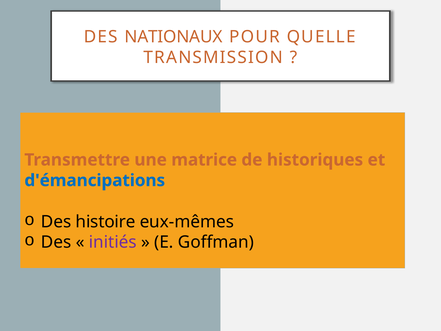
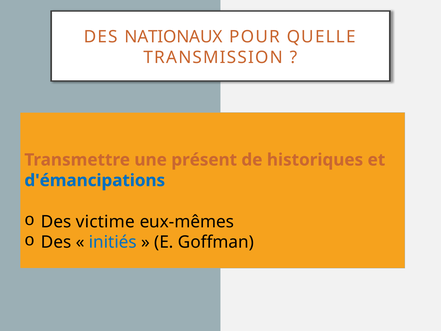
matrice: matrice -> présent
histoire: histoire -> victime
initiés colour: purple -> blue
